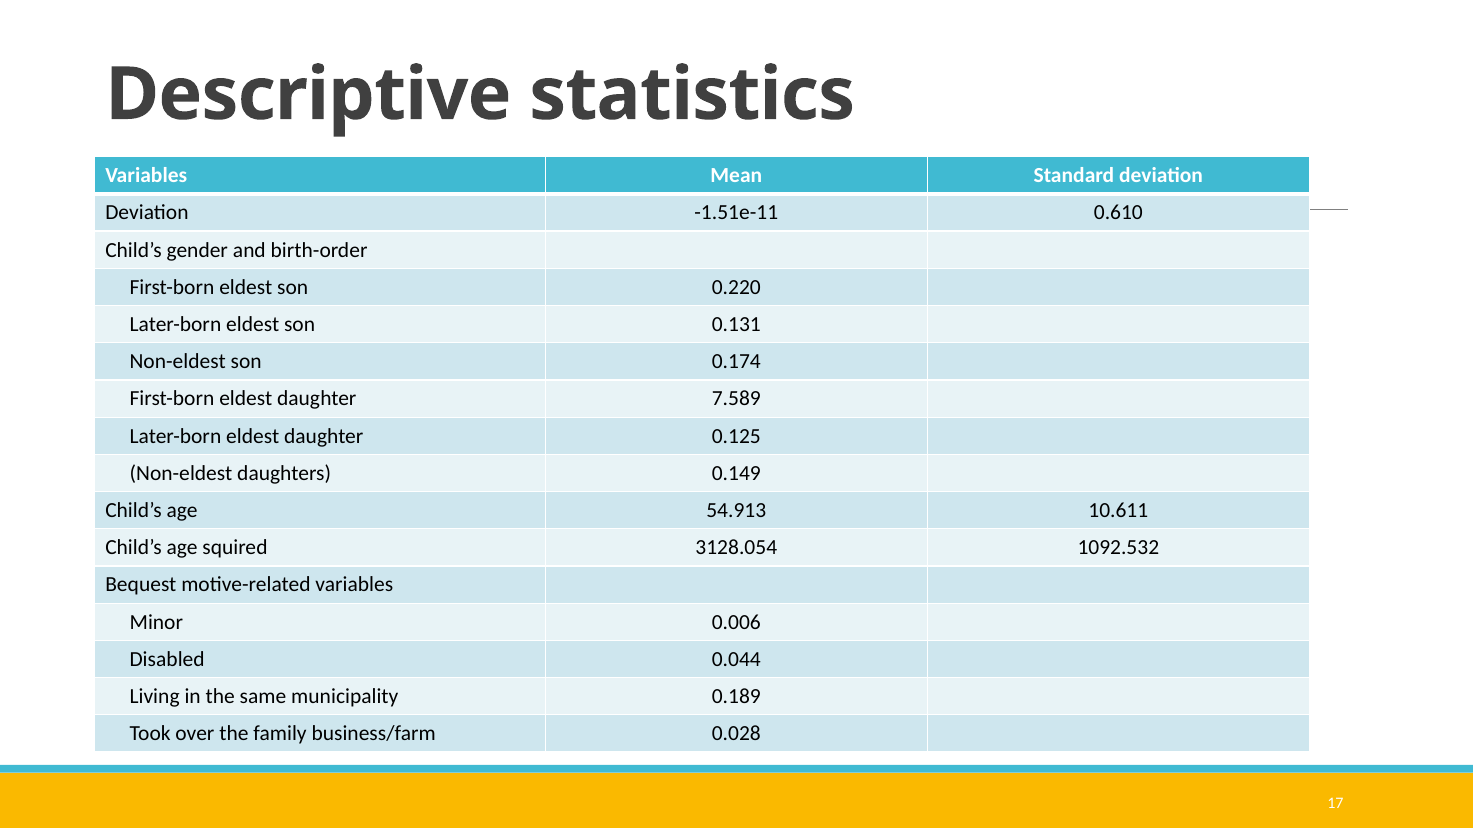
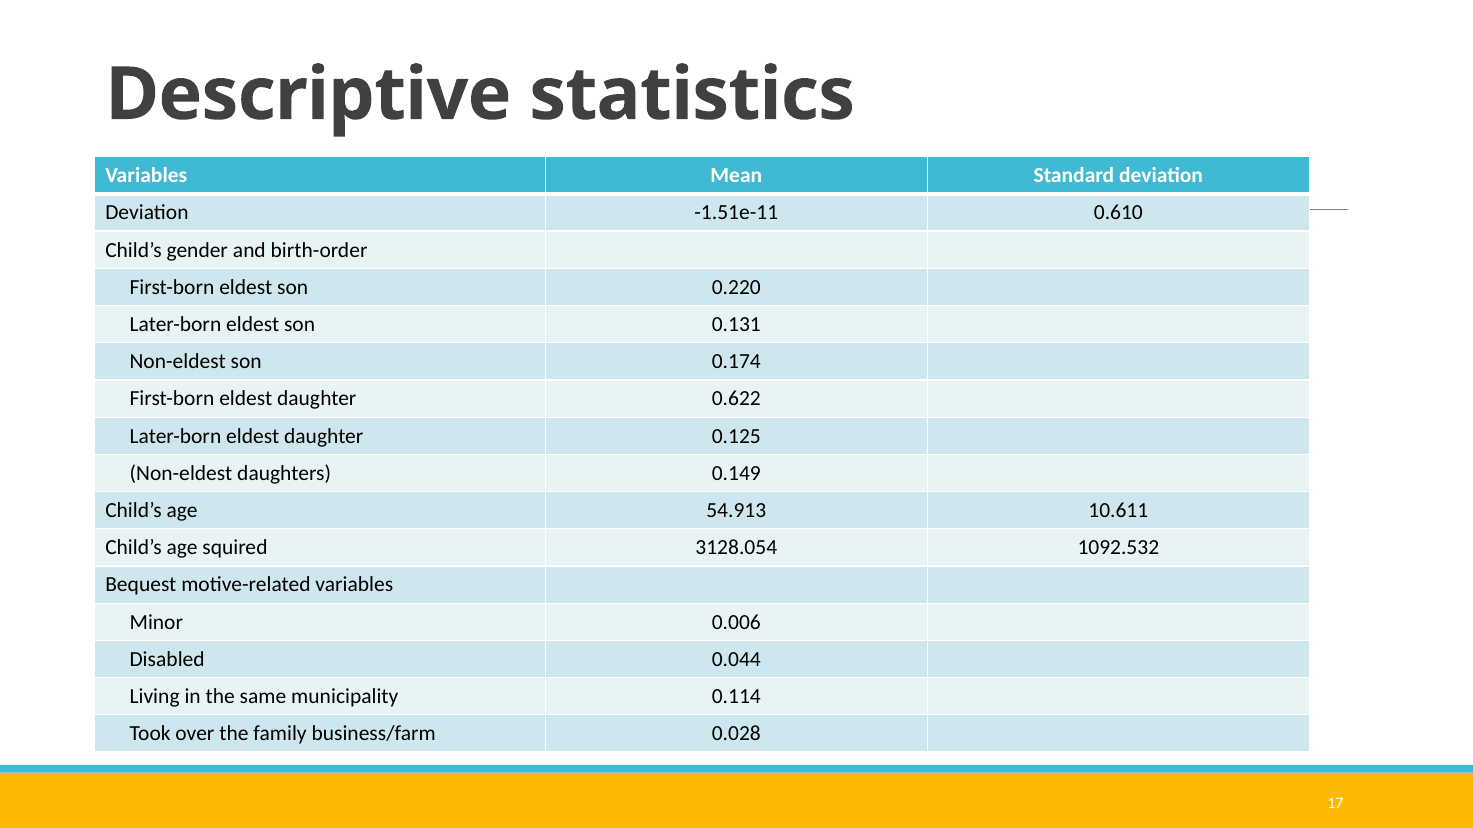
7.589: 7.589 -> 0.622
0.189: 0.189 -> 0.114
